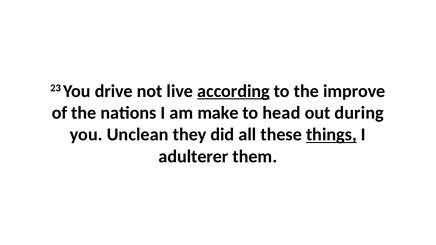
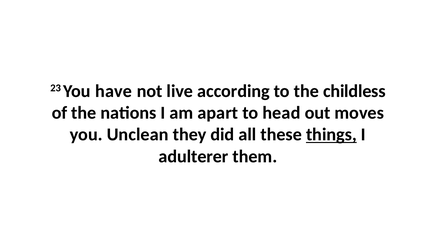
drive: drive -> have
according underline: present -> none
improve: improve -> childless
make: make -> apart
during: during -> moves
